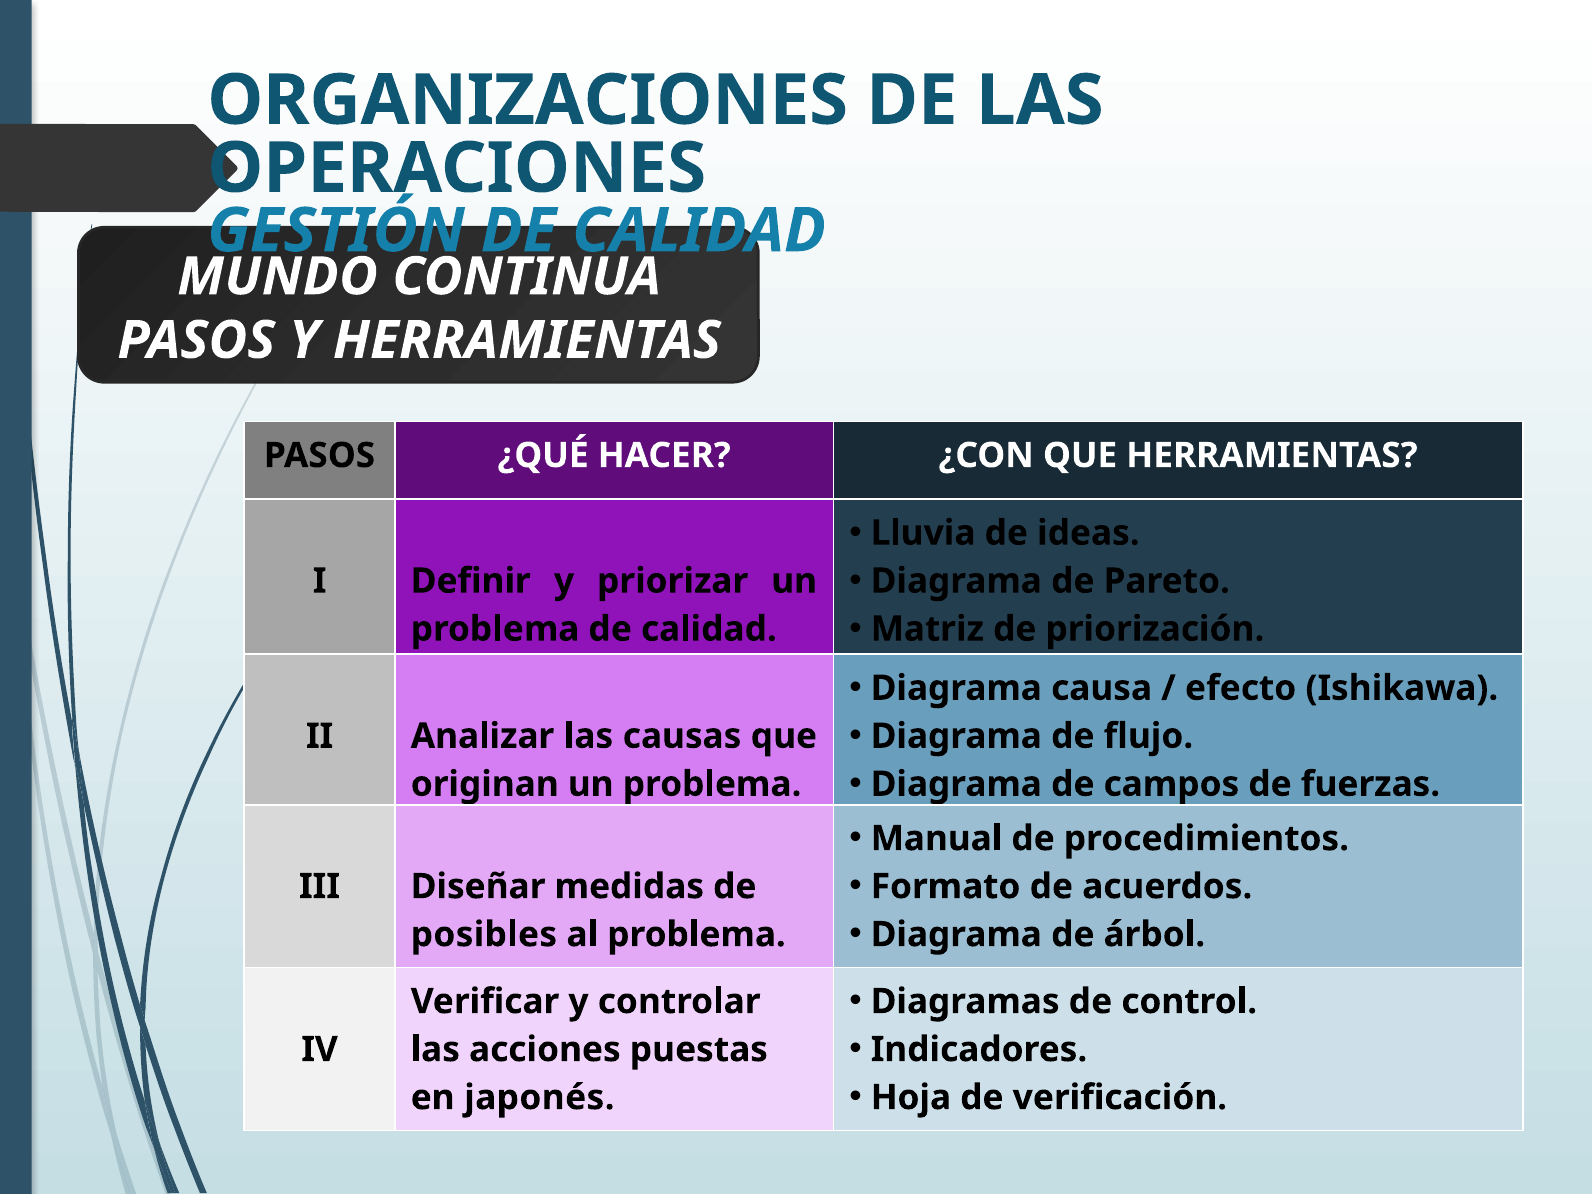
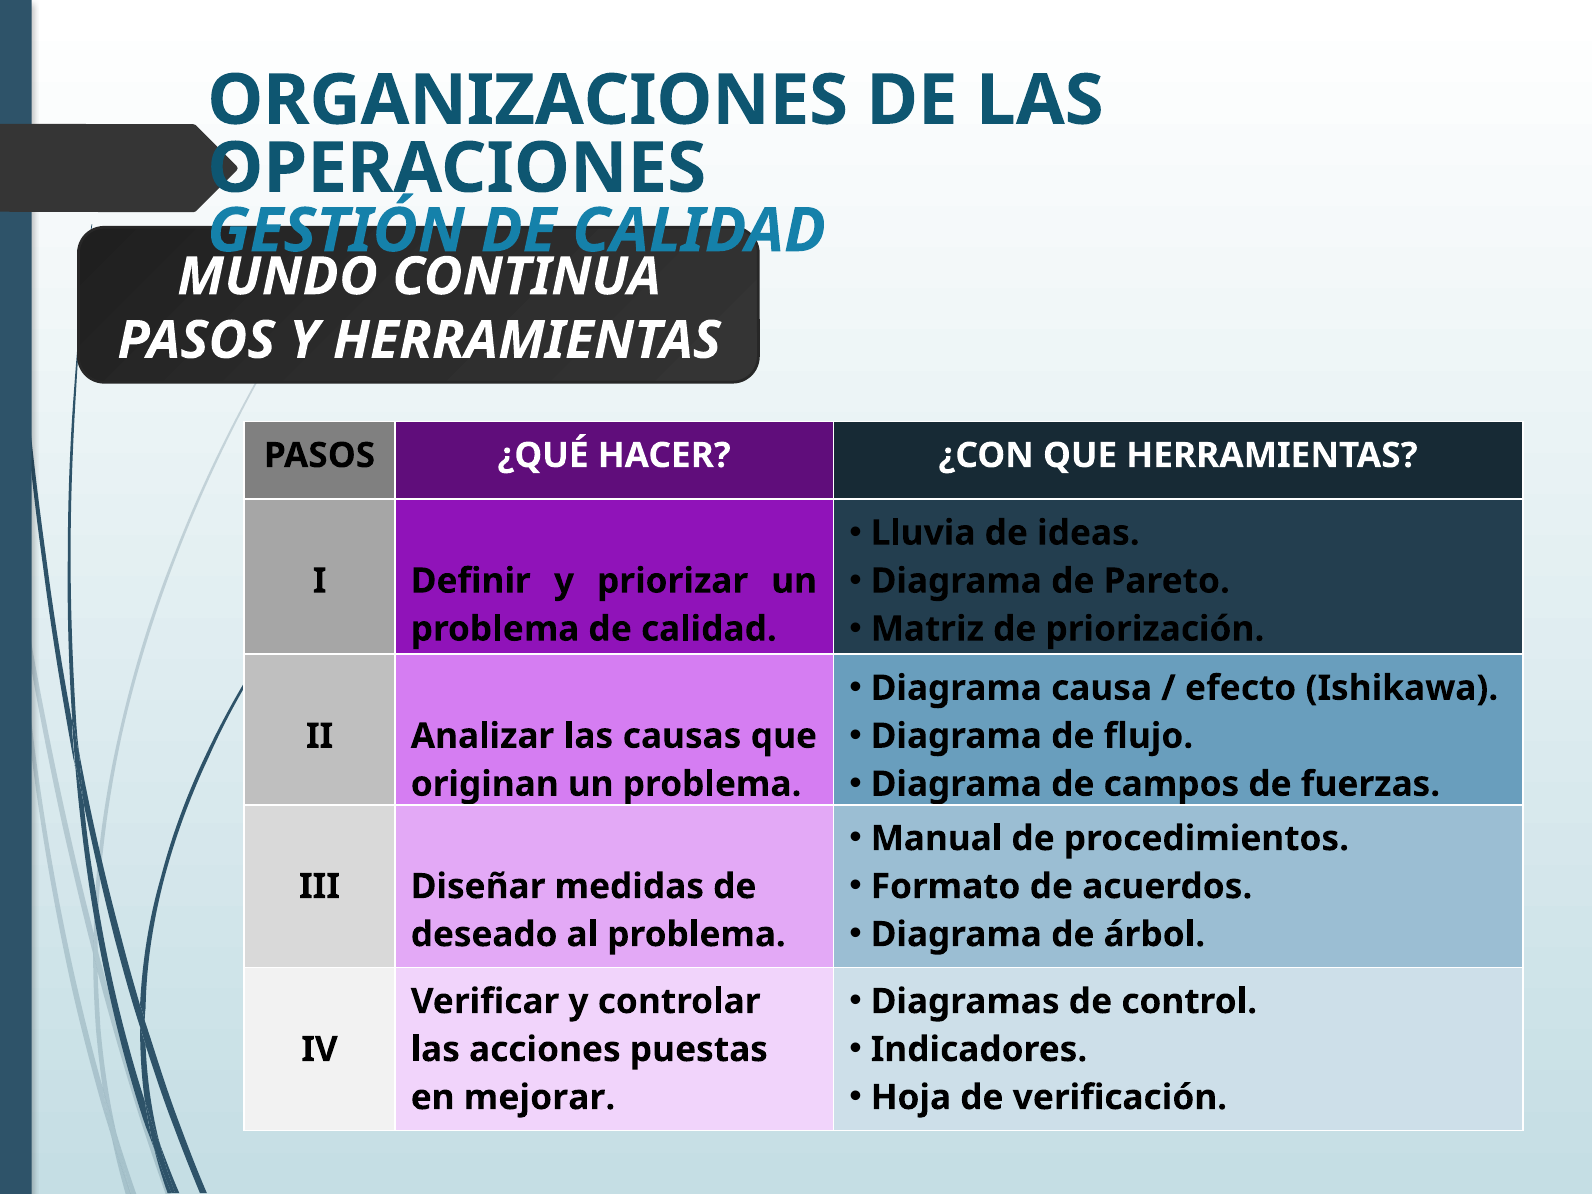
posibles: posibles -> deseado
japonés: japonés -> mejorar
